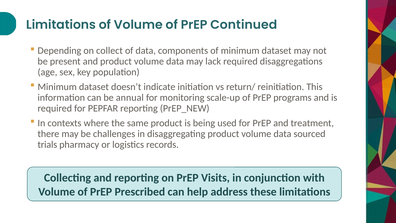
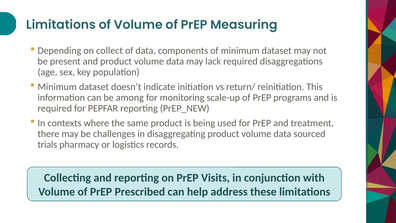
Continued: Continued -> Measuring
annual: annual -> among
